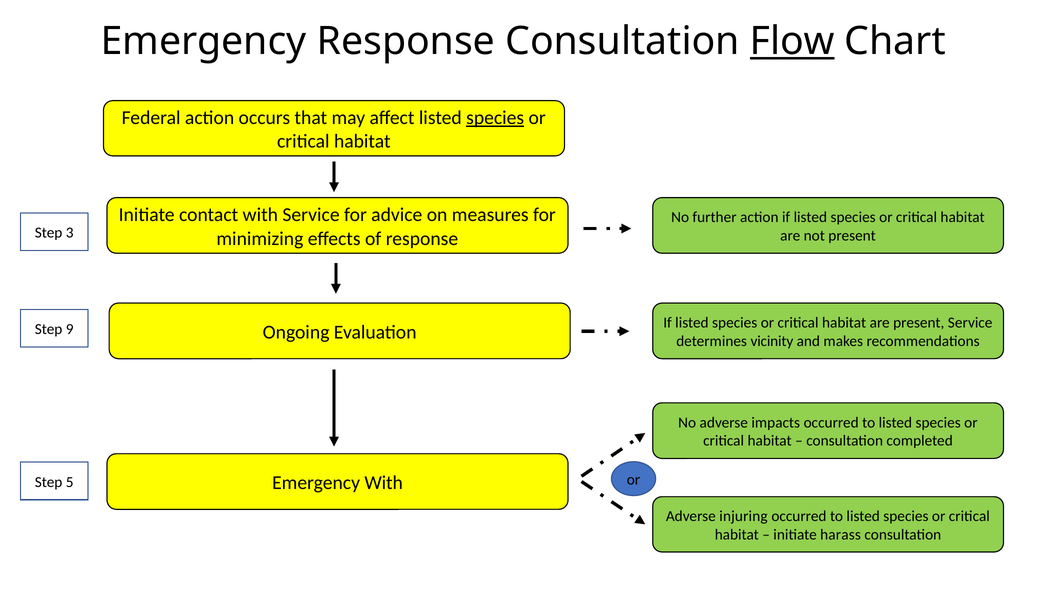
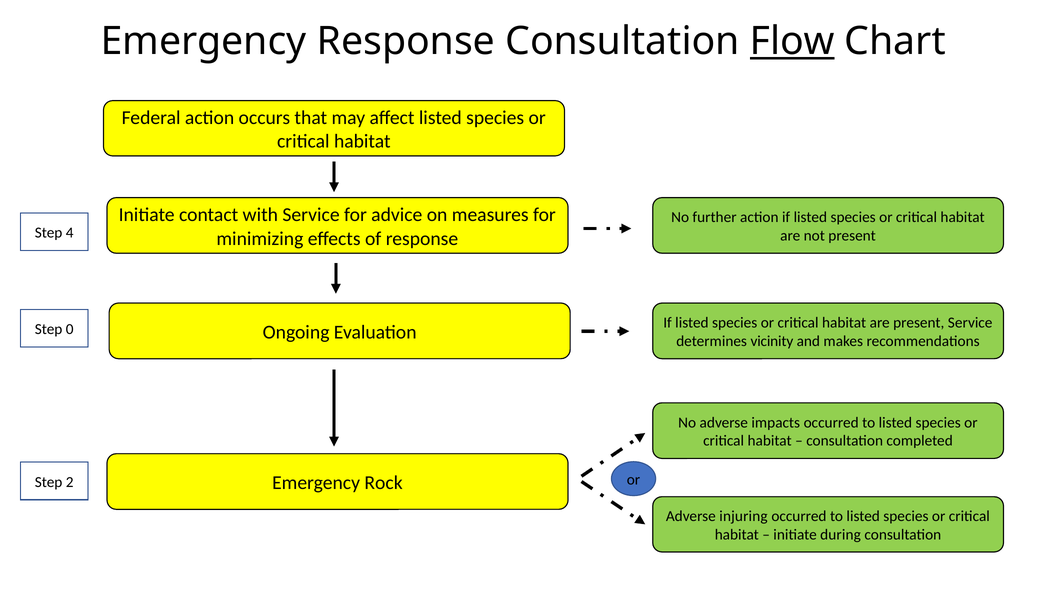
species at (495, 118) underline: present -> none
3: 3 -> 4
9: 9 -> 0
5: 5 -> 2
Emergency With: With -> Rock
harass: harass -> during
